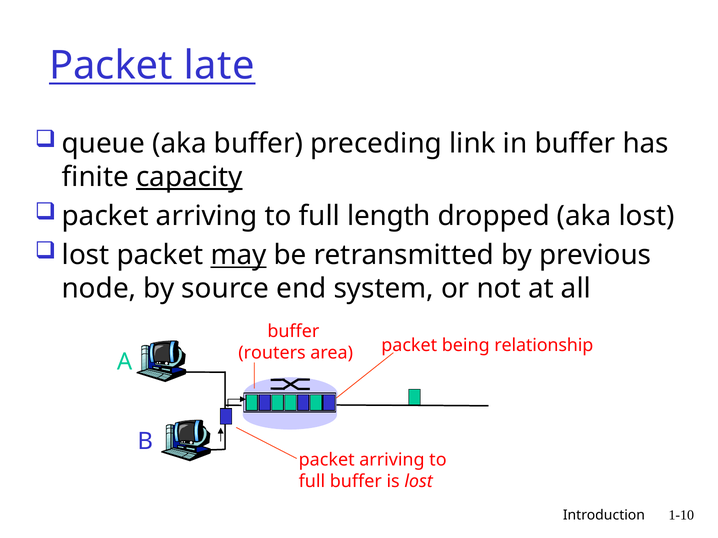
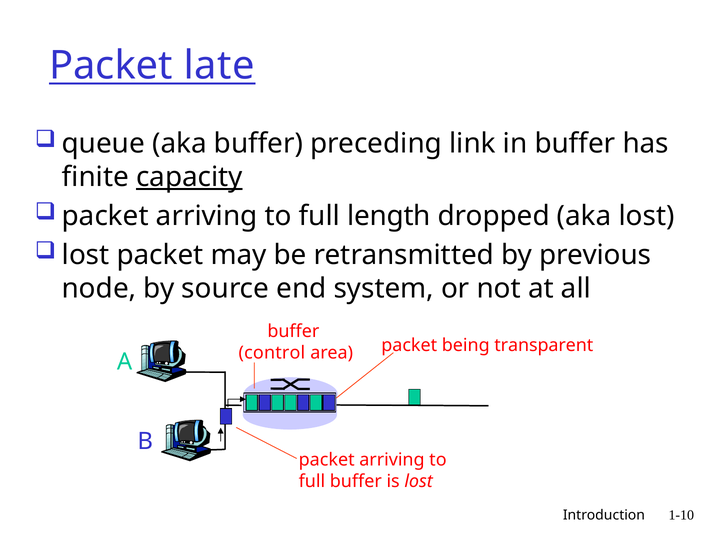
may underline: present -> none
relationship: relationship -> transparent
routers: routers -> control
